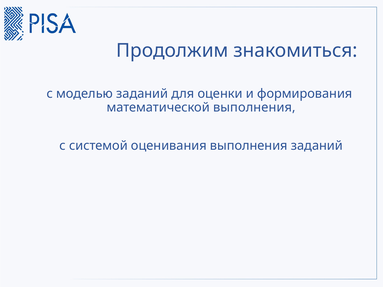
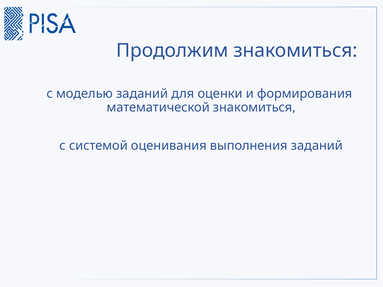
математической выполнения: выполнения -> знакомиться
